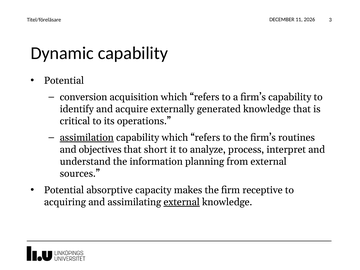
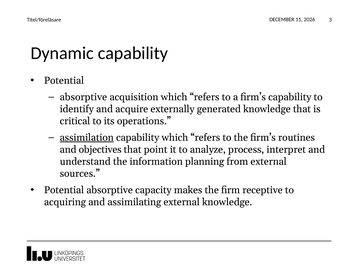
conversion at (84, 97): conversion -> absorptive
short: short -> point
external at (182, 202) underline: present -> none
